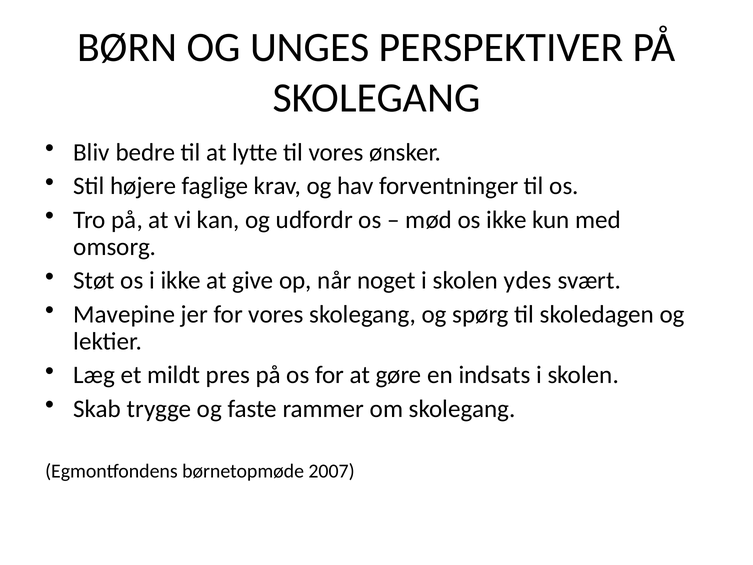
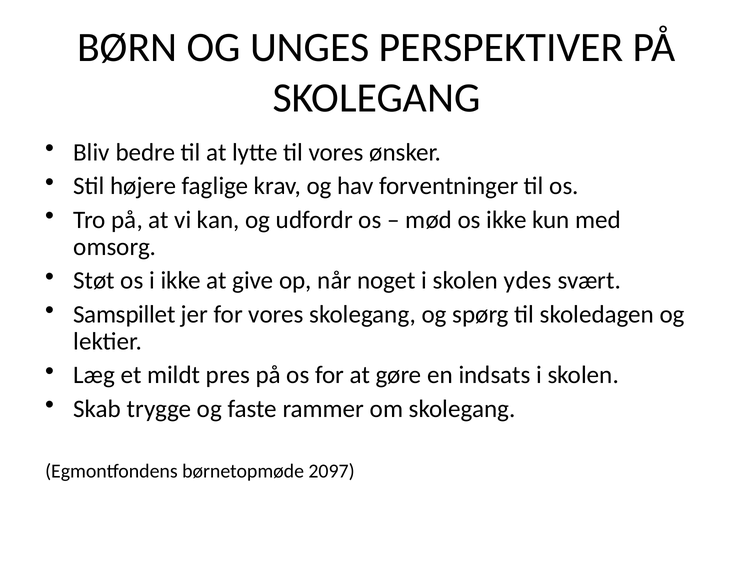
Mavepine: Mavepine -> Samspillet
2007: 2007 -> 2097
